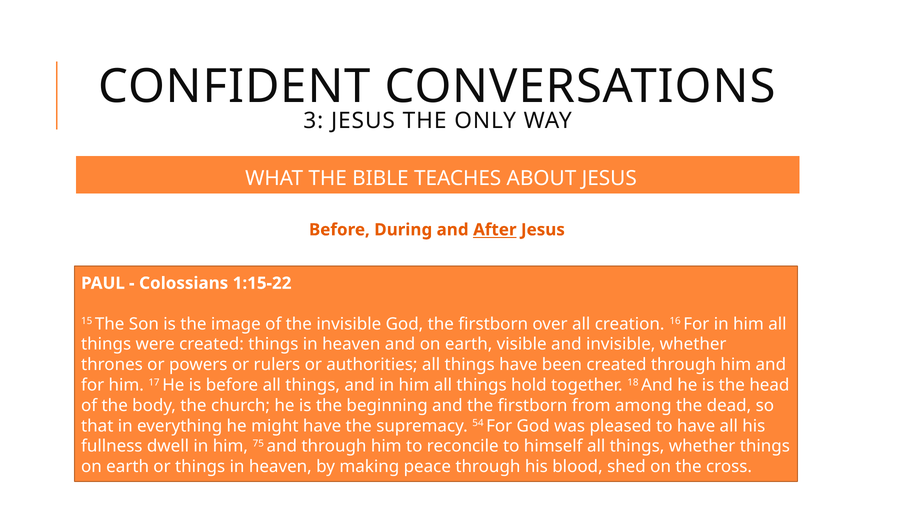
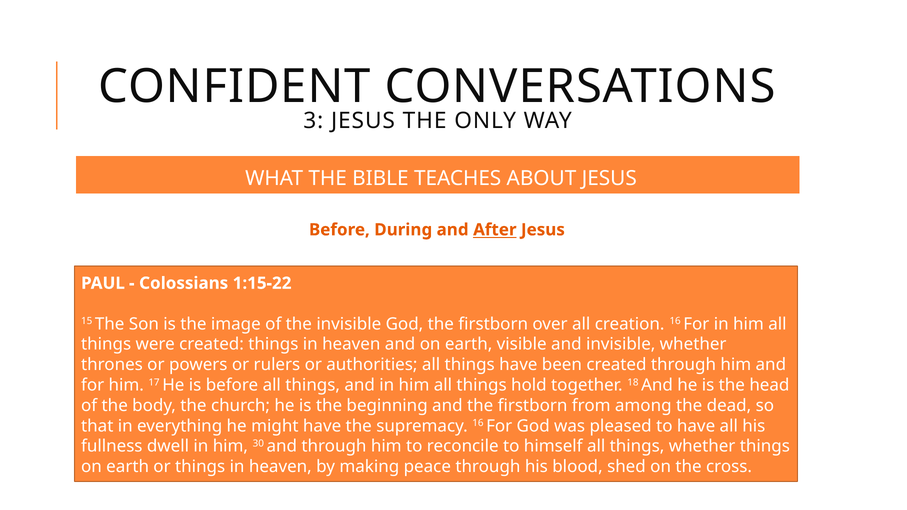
supremacy 54: 54 -> 16
75: 75 -> 30
